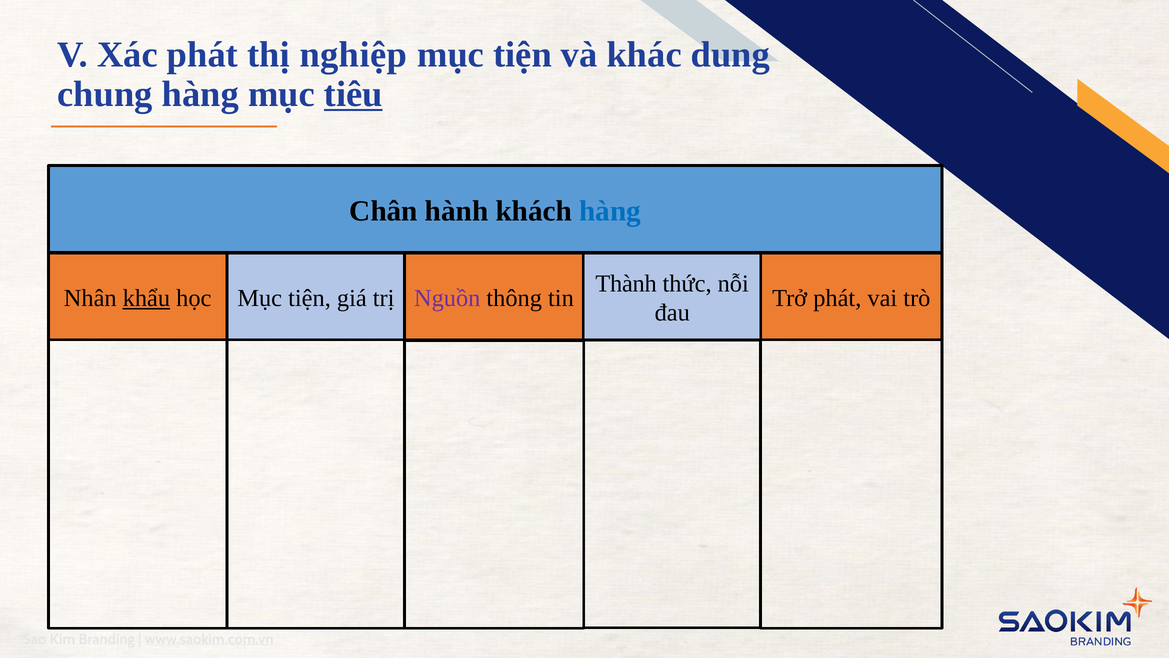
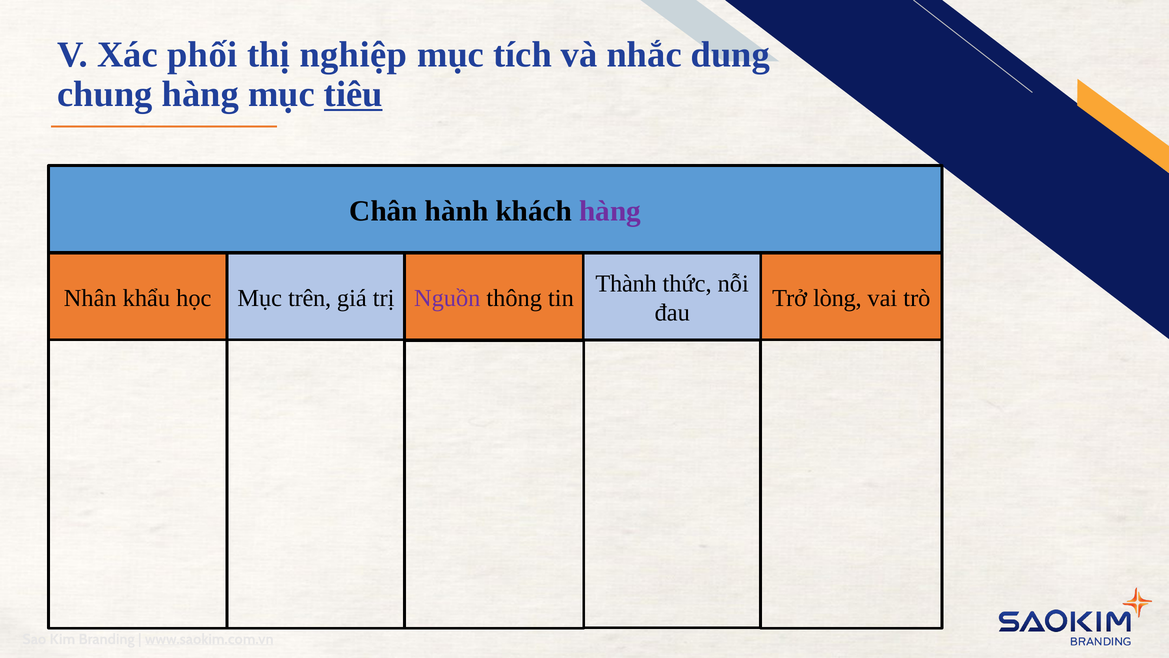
Xác phát: phát -> phối
tiện at (523, 55): tiện -> tích
khác: khác -> nhắc
hàng at (610, 211) colour: blue -> purple
khẩu underline: present -> none
học Mục tiện: tiện -> trên
Trở phát: phát -> lòng
